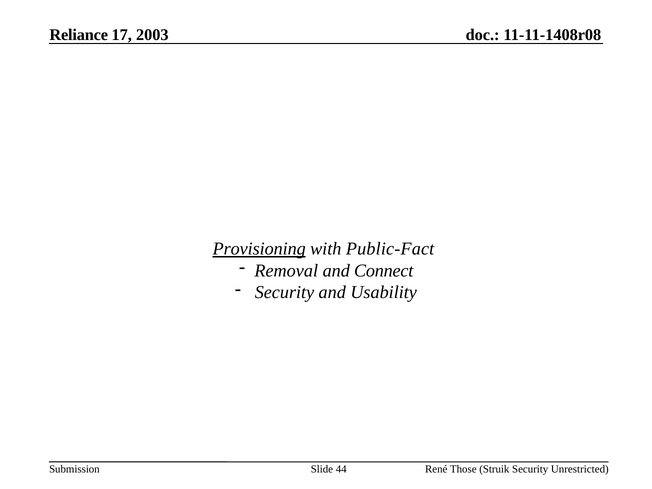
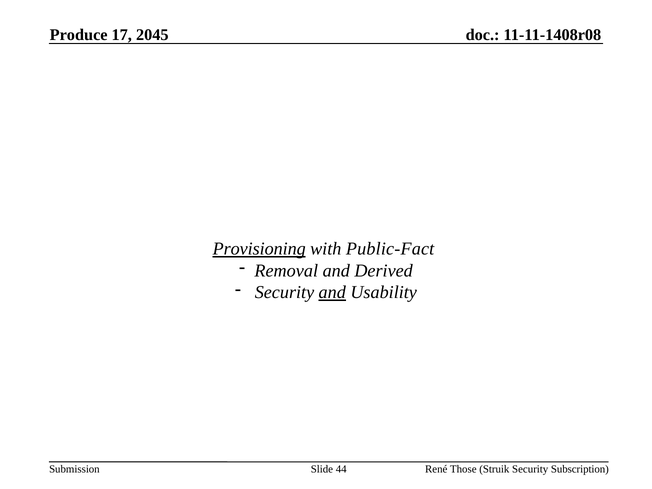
Reliance: Reliance -> Produce
2003: 2003 -> 2045
Connect: Connect -> Derived
and at (332, 292) underline: none -> present
Unrestricted: Unrestricted -> Subscription
